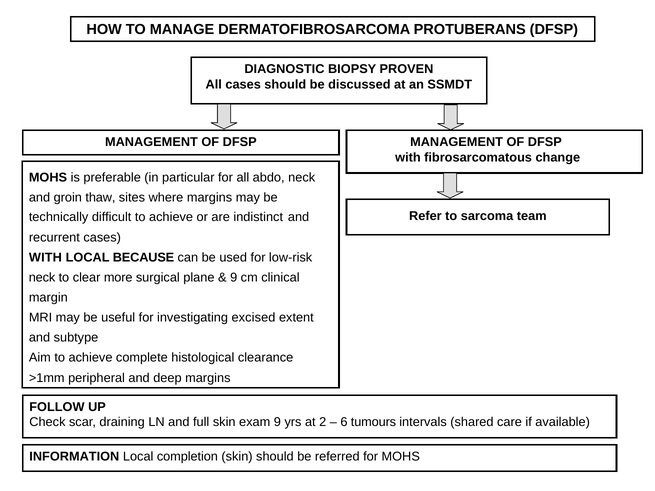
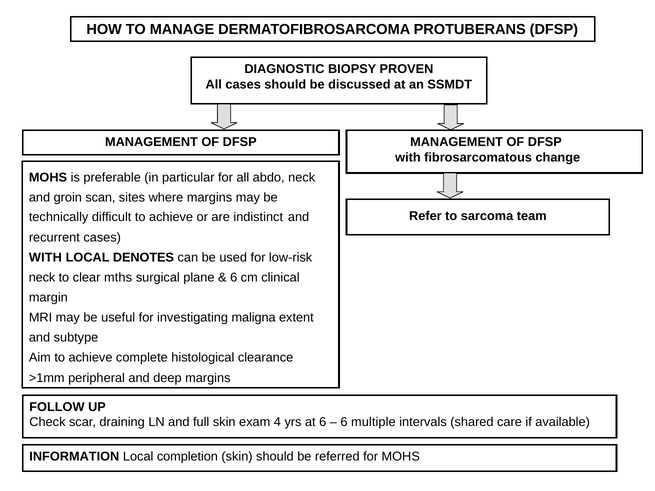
thaw: thaw -> scan
BECAUSE: BECAUSE -> DENOTES
more: more -> mths
9 at (234, 278): 9 -> 6
excised: excised -> maligna
exam 9: 9 -> 4
at 2: 2 -> 6
tumours: tumours -> multiple
